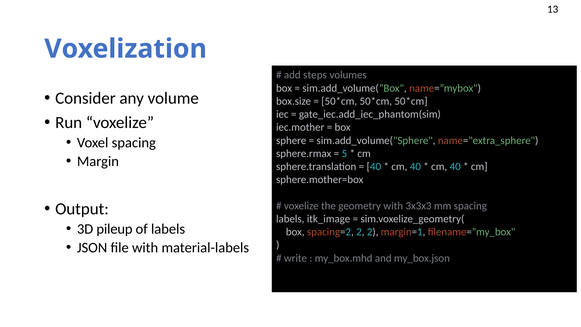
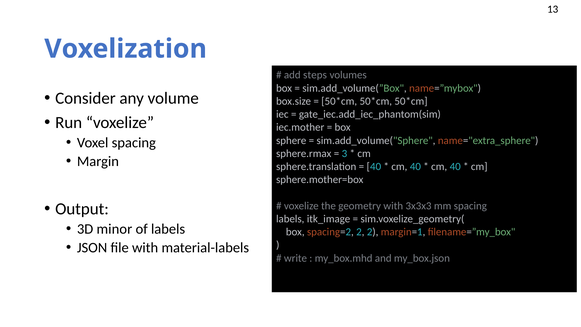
5: 5 -> 3
pileup: pileup -> minor
